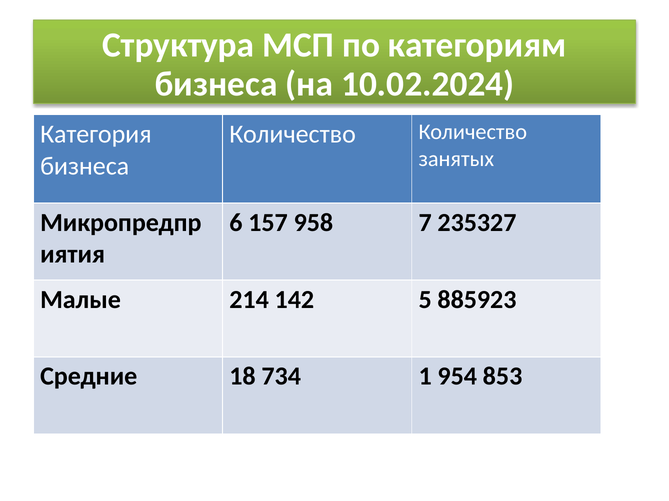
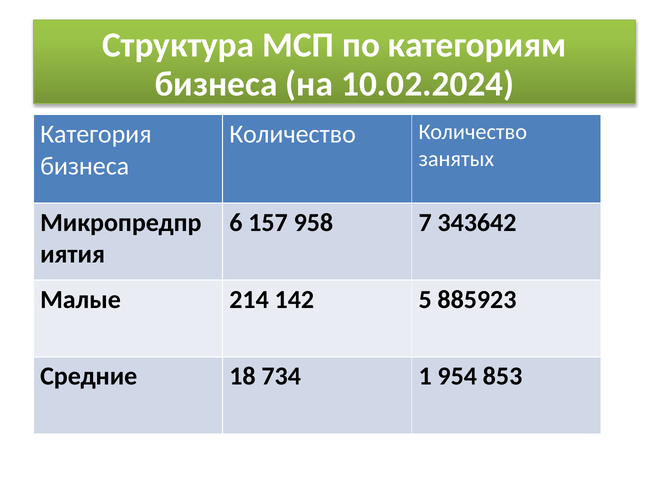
235327: 235327 -> 343642
